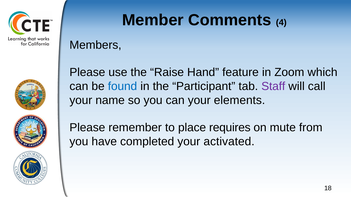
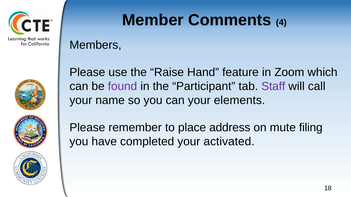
found colour: blue -> purple
requires: requires -> address
from: from -> filing
